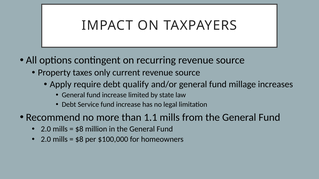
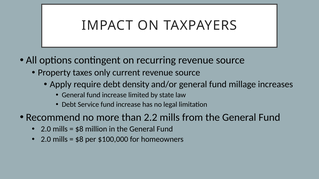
qualify: qualify -> density
1.1: 1.1 -> 2.2
